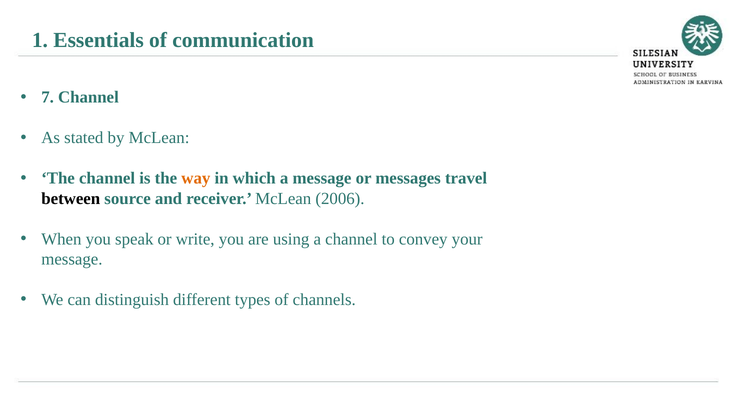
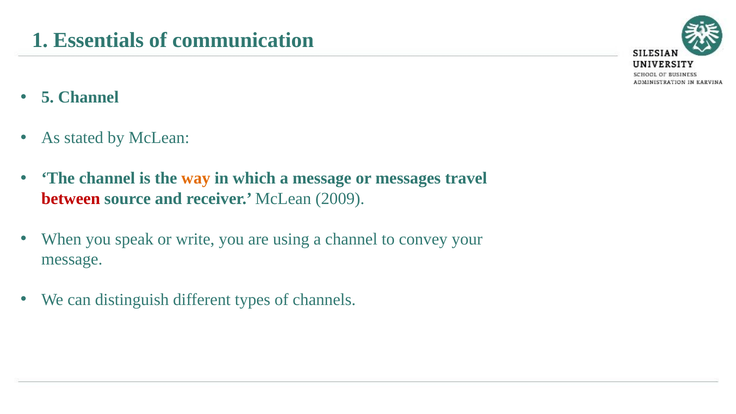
7: 7 -> 5
between colour: black -> red
2006: 2006 -> 2009
